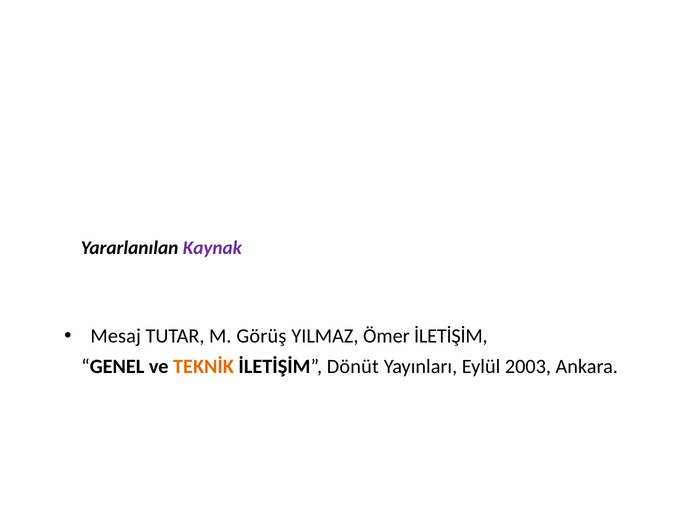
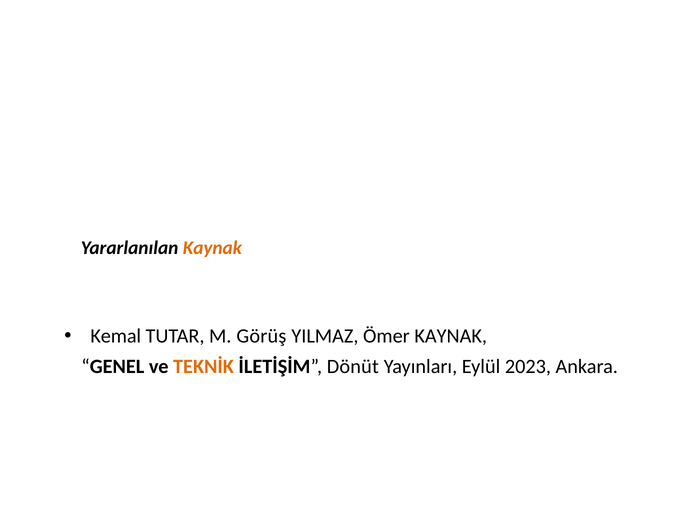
Kaynak at (212, 248) colour: purple -> orange
Mesaj: Mesaj -> Kemal
Ömer İLETİŞİM: İLETİŞİM -> KAYNAK
2003: 2003 -> 2023
